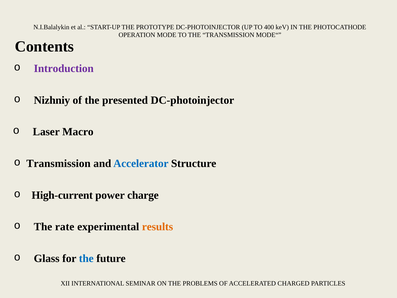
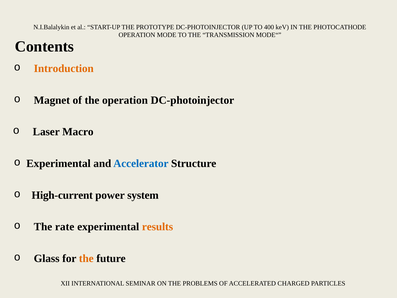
Introduction colour: purple -> orange
Nizhniy: Nizhniy -> Magnet
the presented: presented -> operation
Transmission at (58, 163): Transmission -> Experimental
charge: charge -> system
the at (86, 258) colour: blue -> orange
